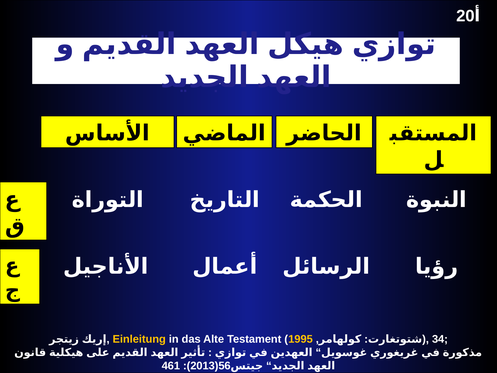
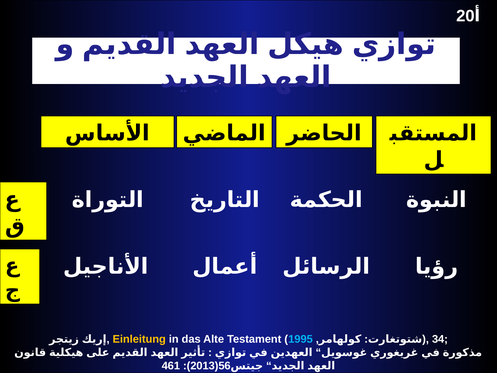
1995 colour: yellow -> light blue
